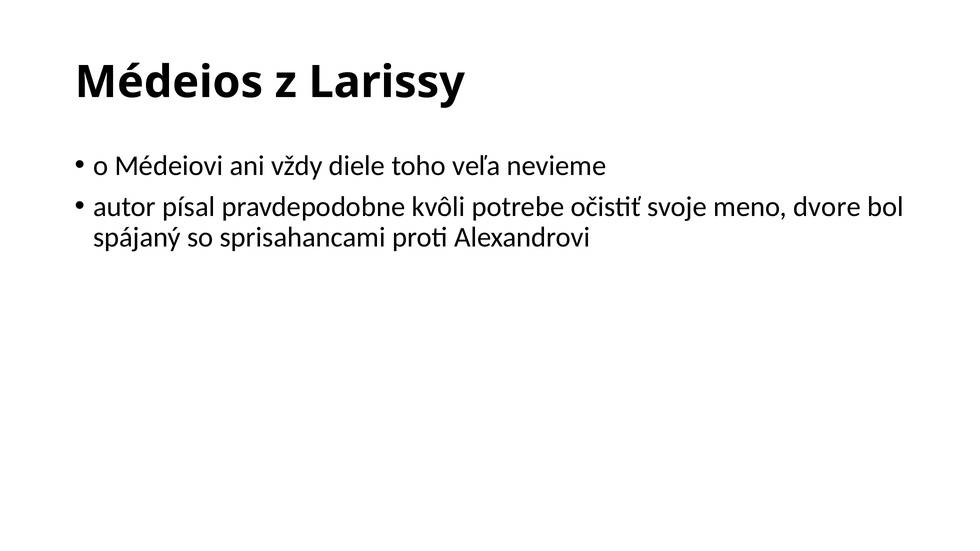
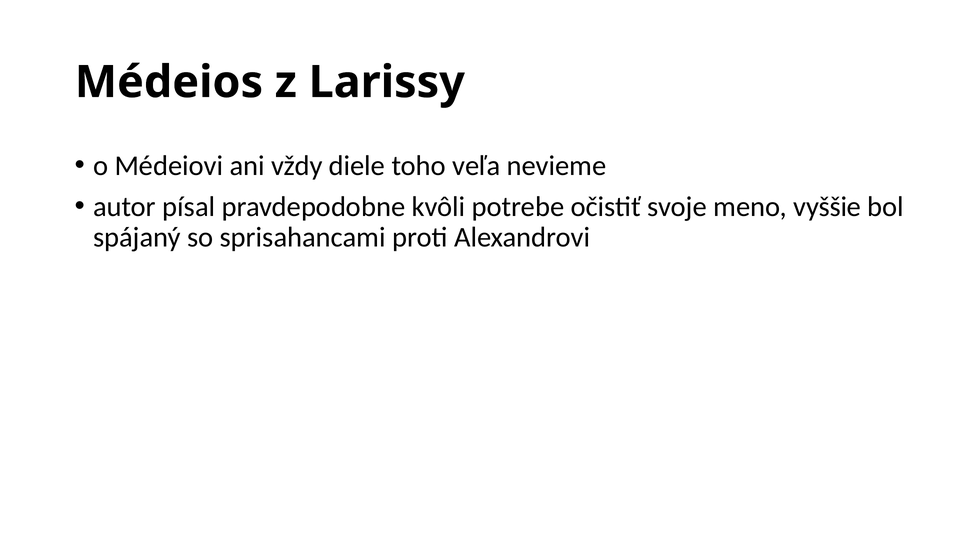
dvore: dvore -> vyššie
